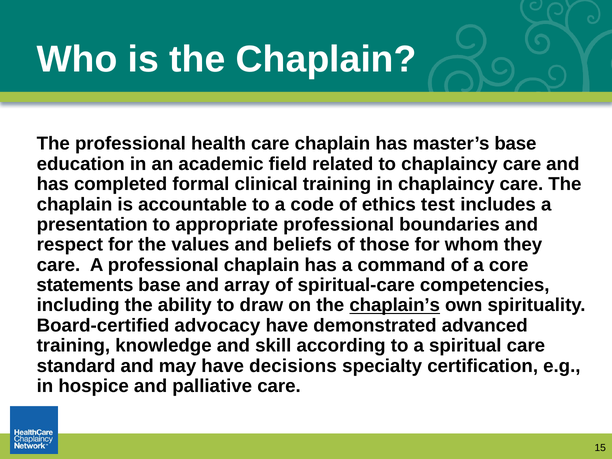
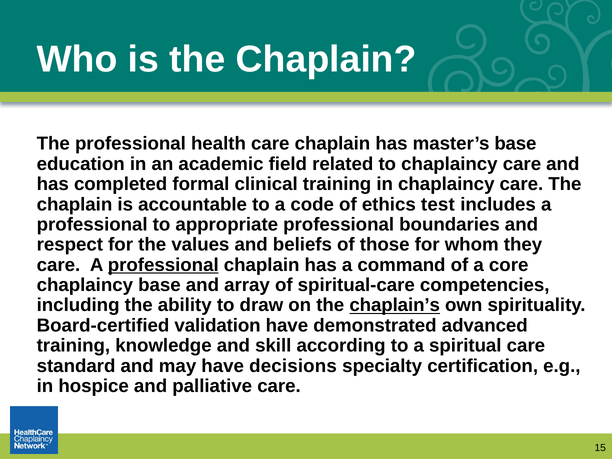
presentation at (92, 225): presentation -> professional
professional at (163, 265) underline: none -> present
statements at (85, 285): statements -> chaplaincy
advocacy: advocacy -> validation
